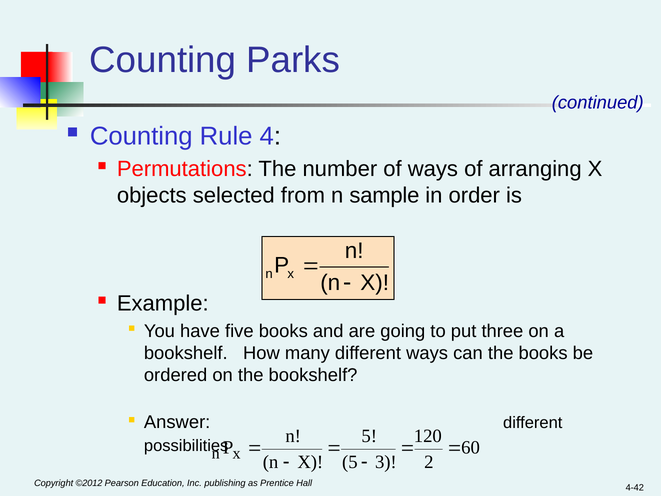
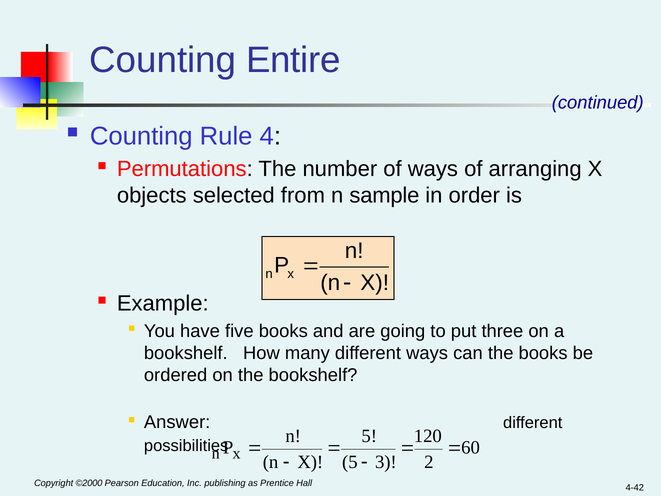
Parks: Parks -> Entire
©2012: ©2012 -> ©2000
